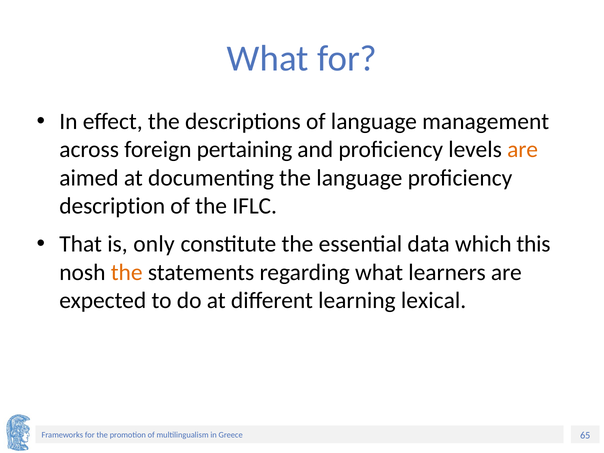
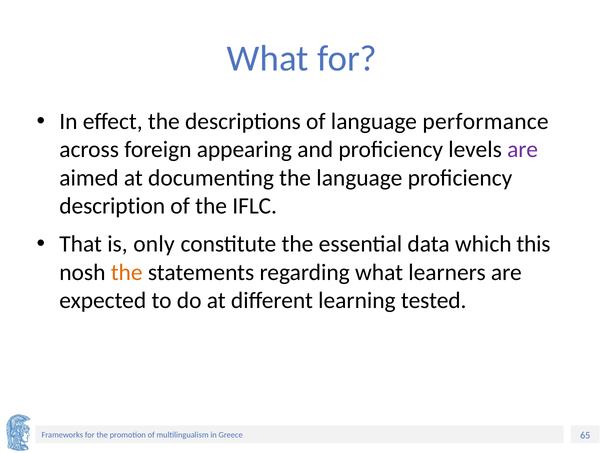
management: management -> performance
pertaining: pertaining -> appearing
are at (523, 150) colour: orange -> purple
lexical: lexical -> tested
